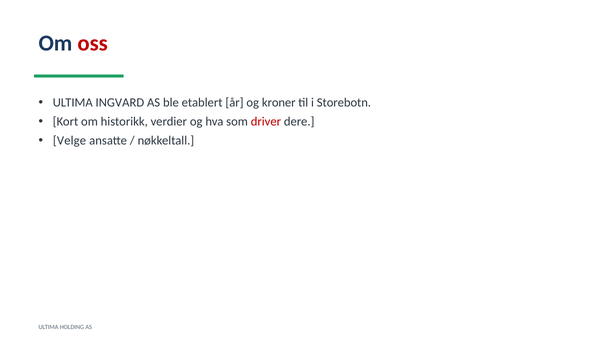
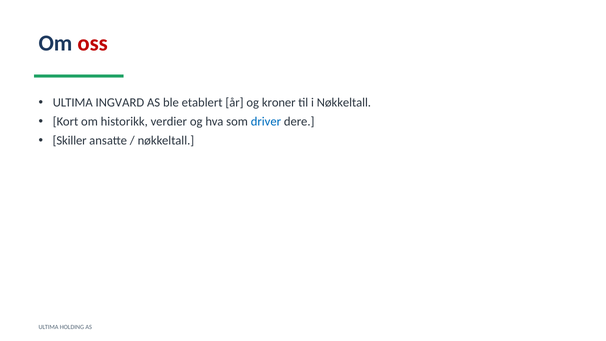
i Storebotn: Storebotn -> Nøkkeltall
driver colour: red -> blue
Velge: Velge -> Skiller
